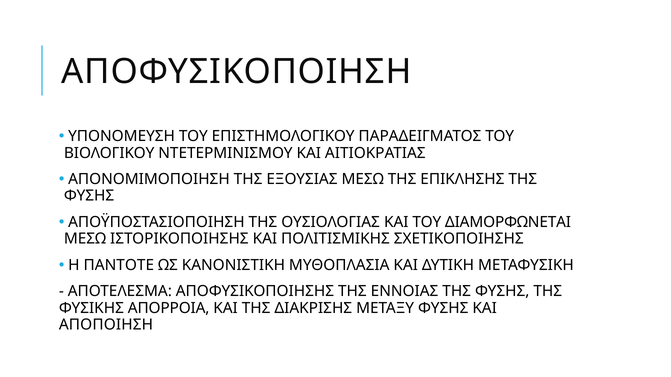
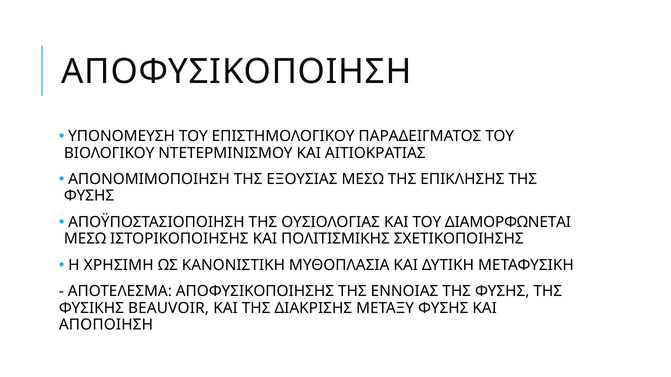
ΠΑΝΤΟΤΕ: ΠΑΝΤΟΤΕ -> ΧΡΗΣΙΜΗ
ΑΠΟΡΡΟΙΑ: ΑΠΟΡΡΟΙΑ -> BEAUVOIR
